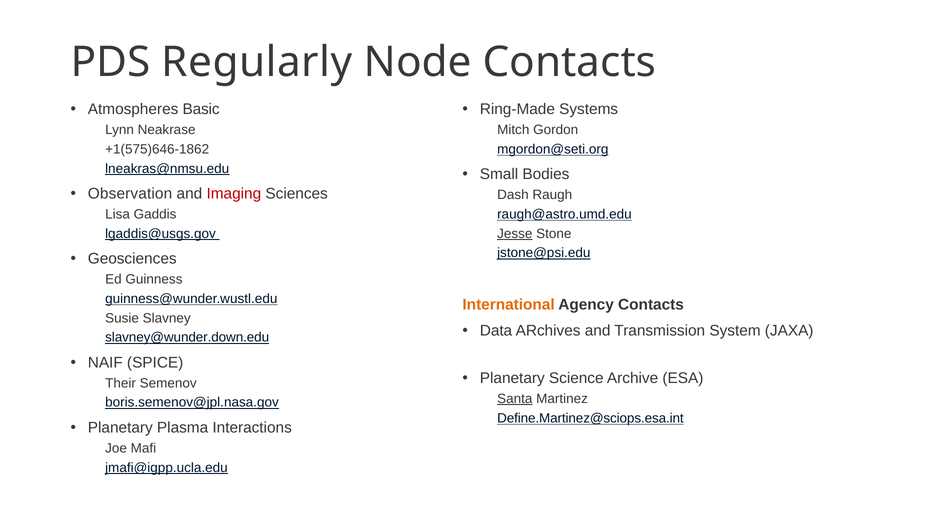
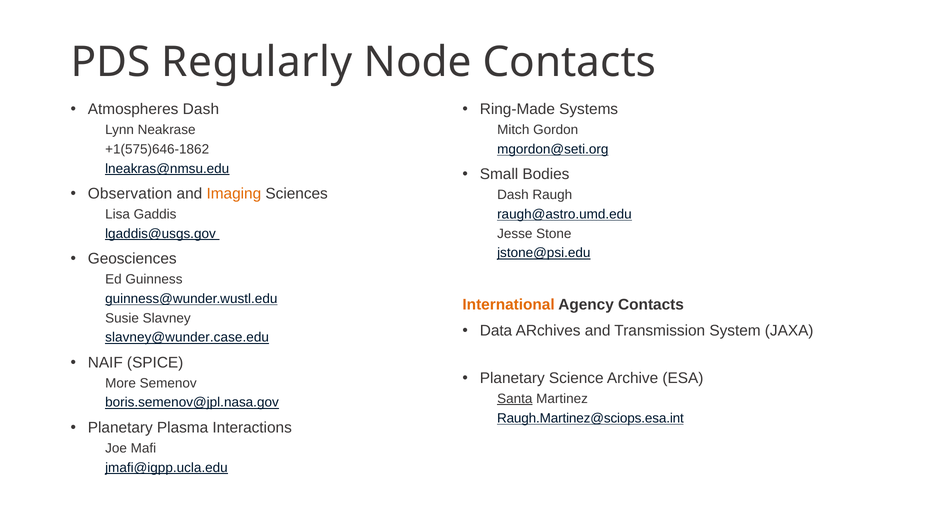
Atmospheres Basic: Basic -> Dash
Imaging colour: red -> orange
Jesse underline: present -> none
slavney@wunder.down.edu: slavney@wunder.down.edu -> slavney@wunder.case.edu
Their: Their -> More
Define.Martinez@sciops.esa.int: Define.Martinez@sciops.esa.int -> Raugh.Martinez@sciops.esa.int
